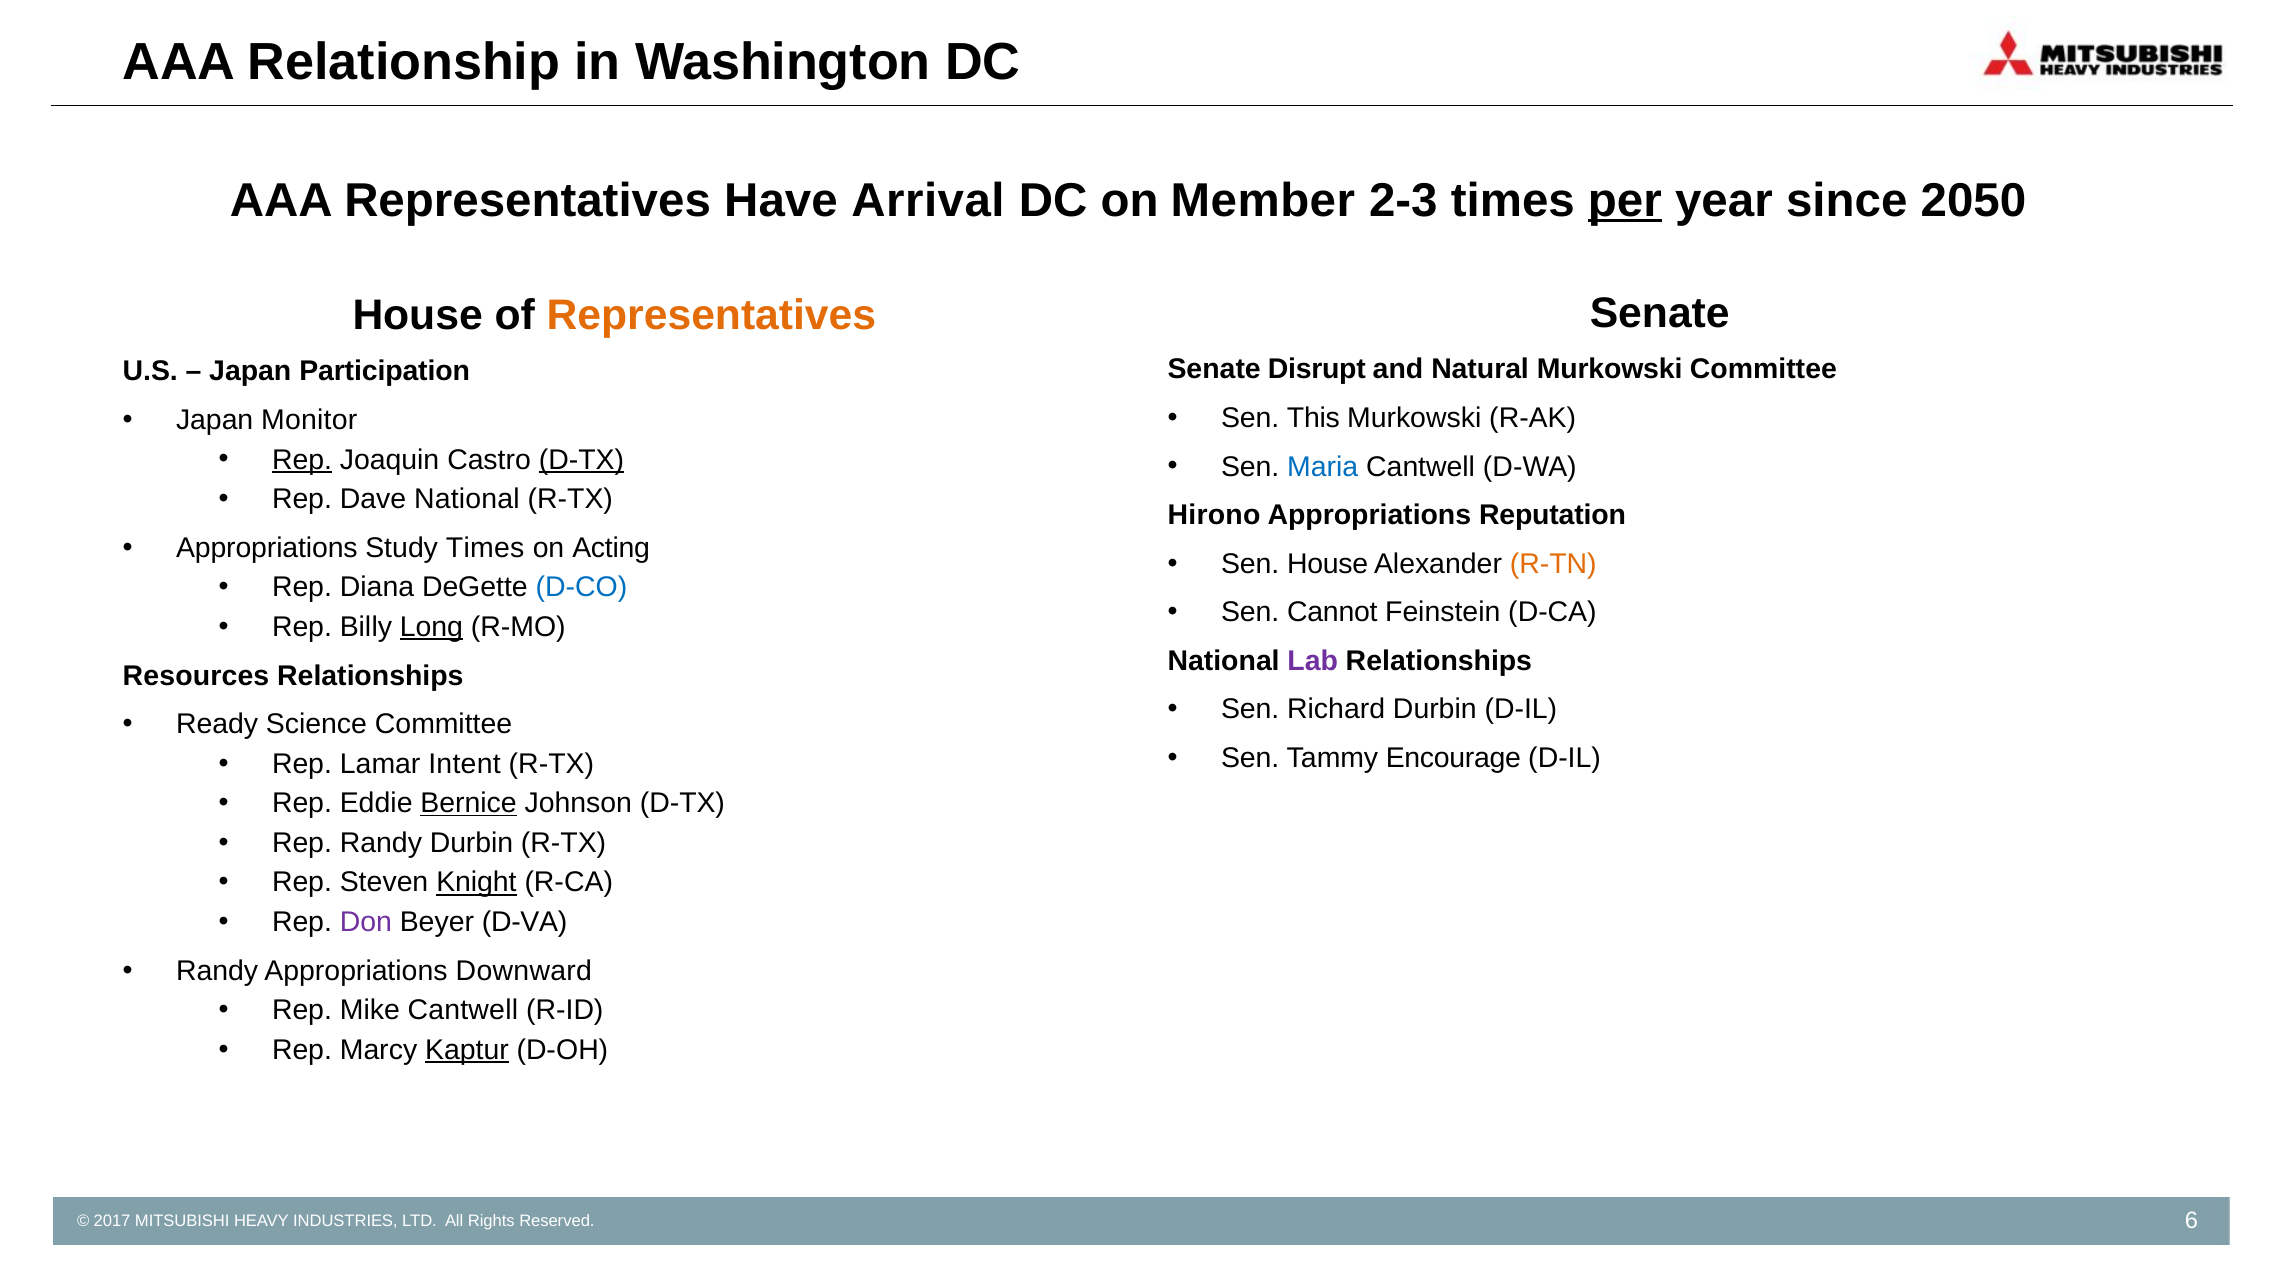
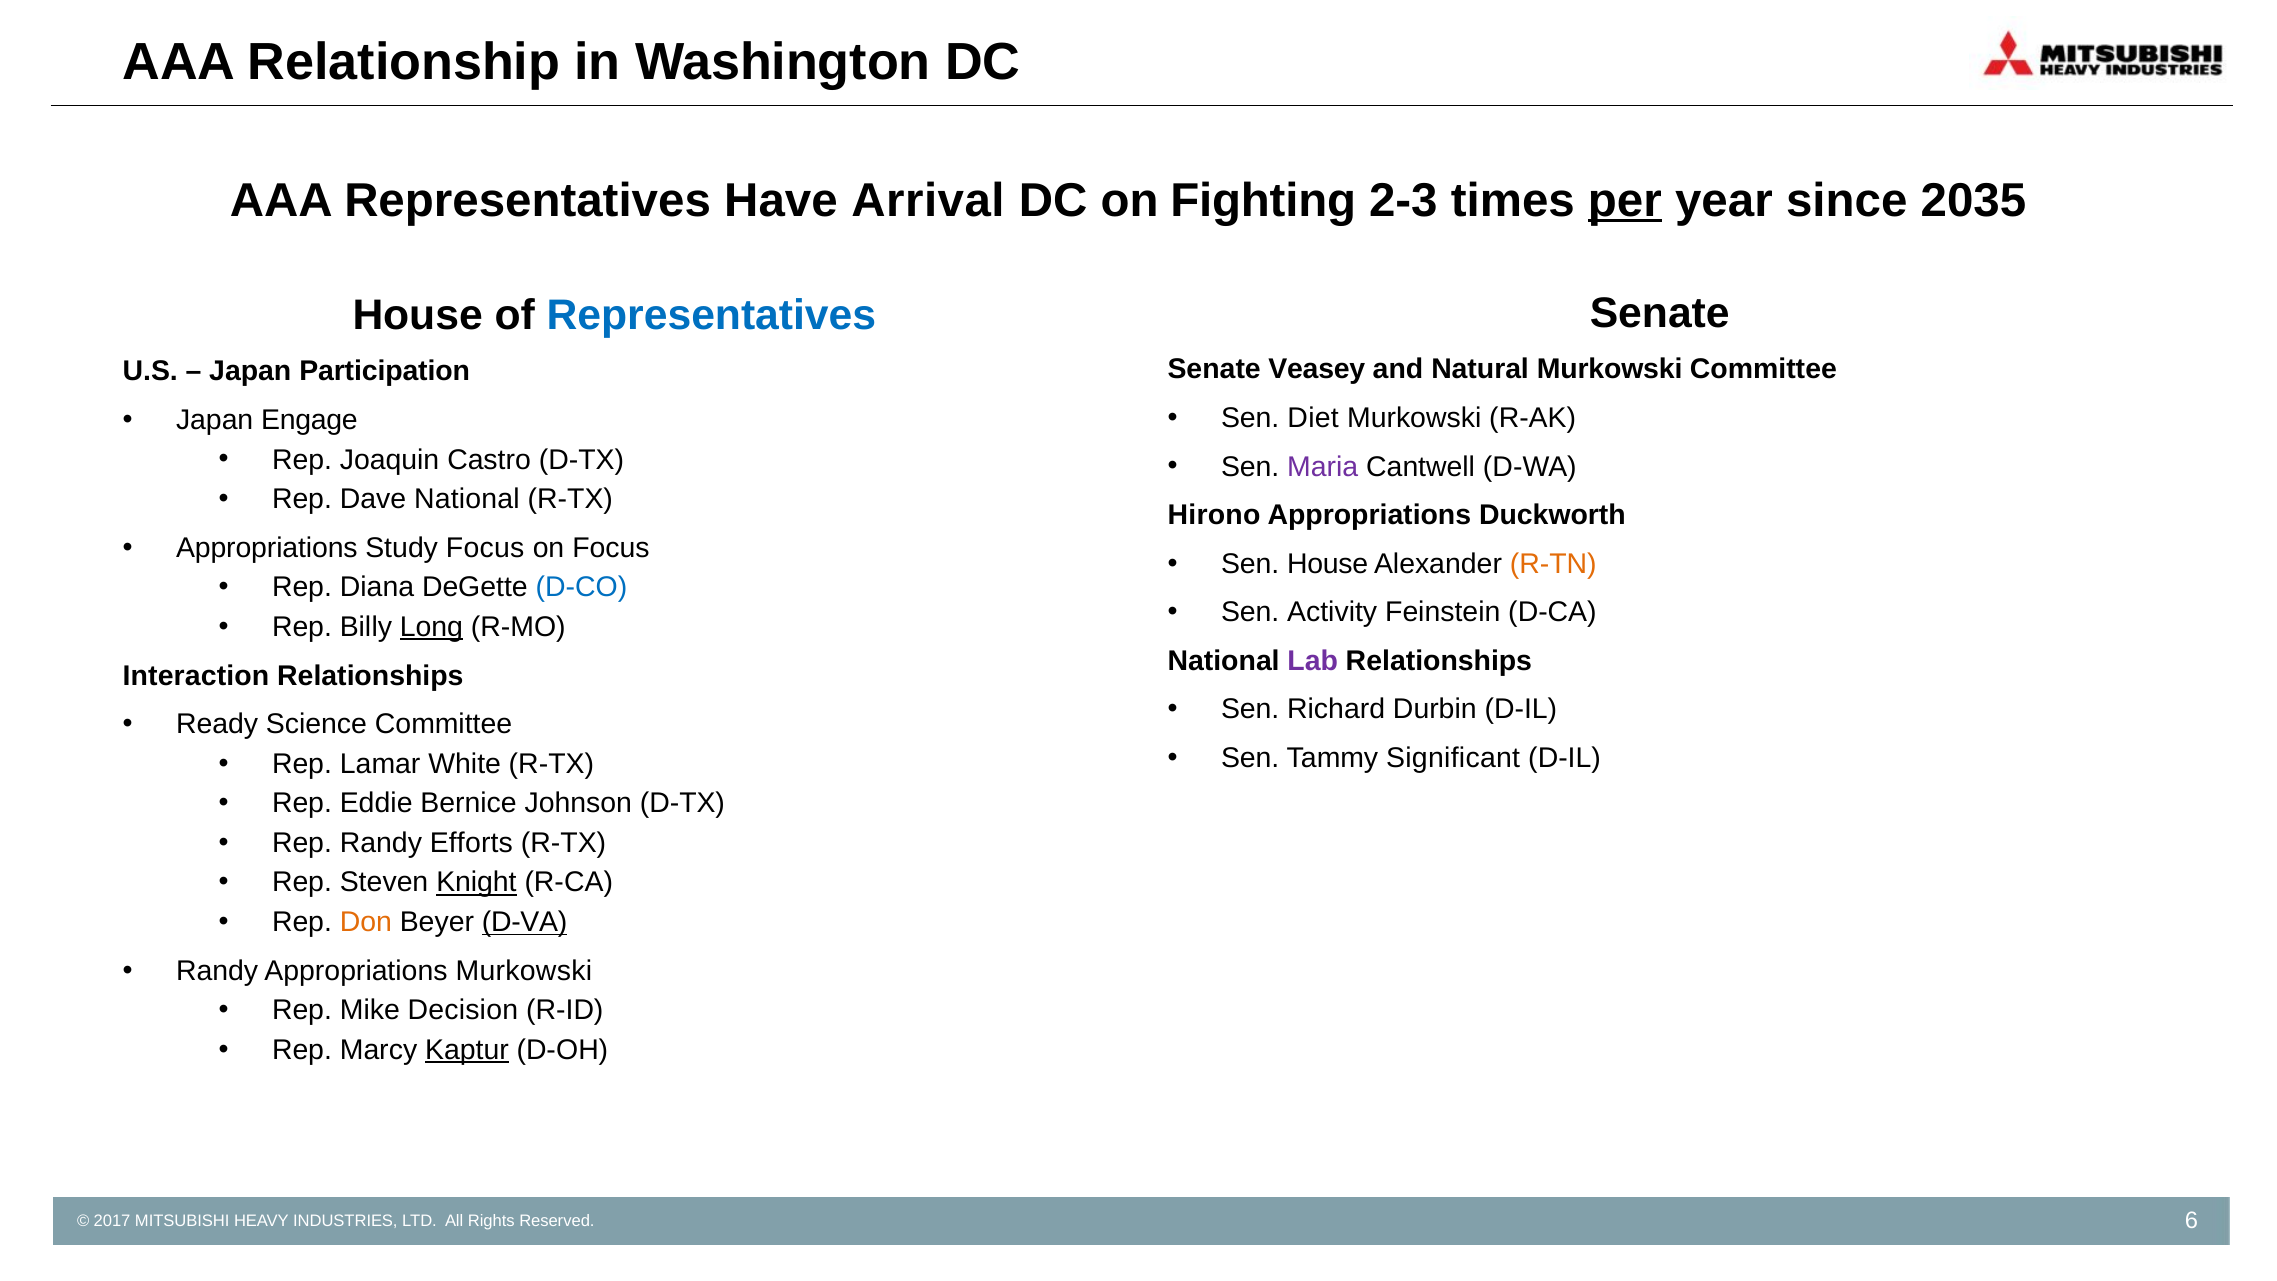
Member: Member -> Fighting
2050: 2050 -> 2035
Representatives at (711, 315) colour: orange -> blue
Disrupt: Disrupt -> Veasey
This: This -> Diet
Monitor: Monitor -> Engage
Rep at (302, 460) underline: present -> none
D-TX at (581, 460) underline: present -> none
Maria colour: blue -> purple
Reputation: Reputation -> Duckworth
Study Times: Times -> Focus
on Acting: Acting -> Focus
Cannot: Cannot -> Activity
Resources: Resources -> Interaction
Encourage: Encourage -> Significant
Intent: Intent -> White
Bernice underline: present -> none
Randy Durbin: Durbin -> Efforts
Don colour: purple -> orange
D-VA underline: none -> present
Appropriations Downward: Downward -> Murkowski
Mike Cantwell: Cantwell -> Decision
